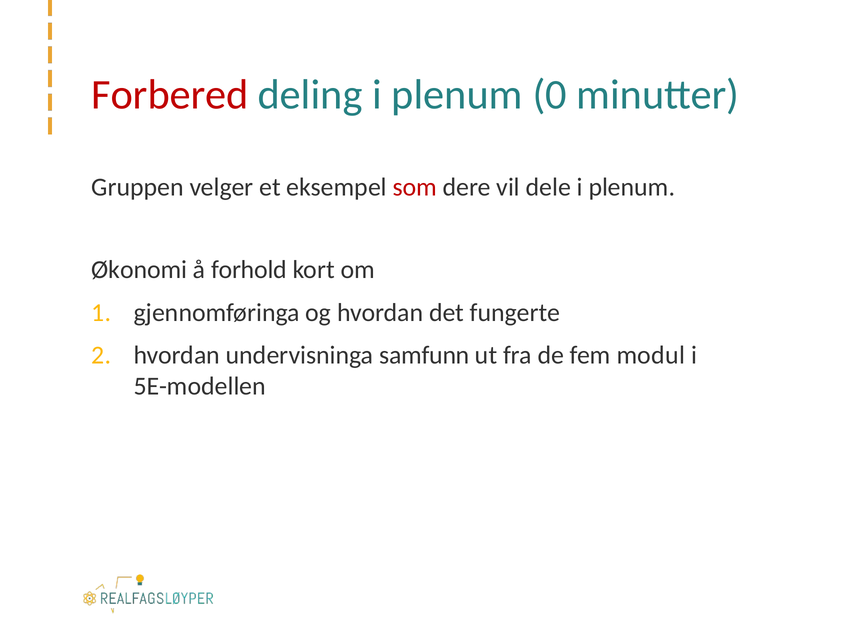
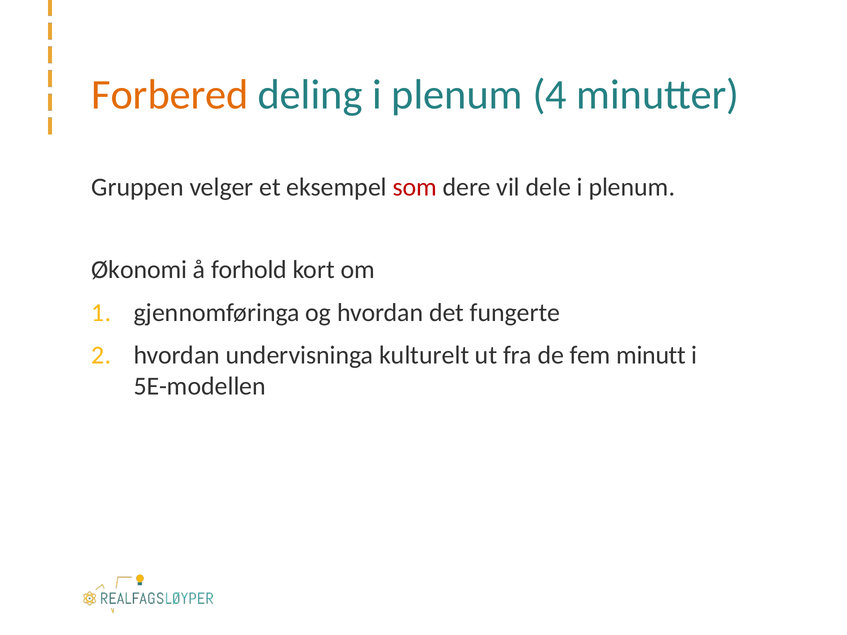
Forbered colour: red -> orange
0: 0 -> 4
samfunn: samfunn -> kulturelt
modul: modul -> minutt
